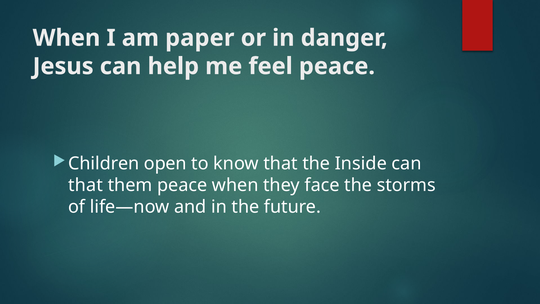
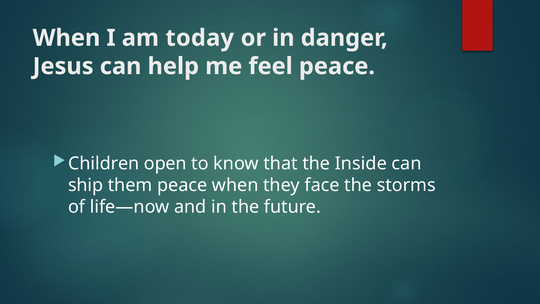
paper: paper -> today
that at (86, 185): that -> ship
